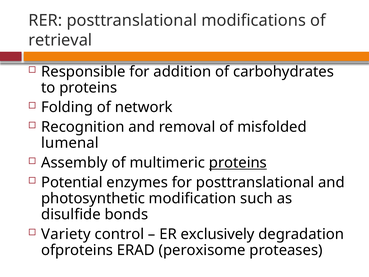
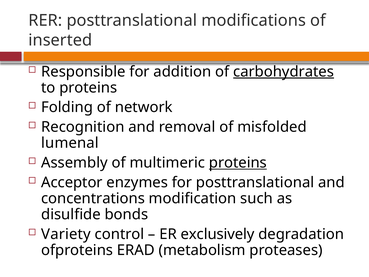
retrieval: retrieval -> inserted
carbohydrates underline: none -> present
Potential: Potential -> Acceptor
photosynthetic: photosynthetic -> concentrations
peroxisome: peroxisome -> metabolism
